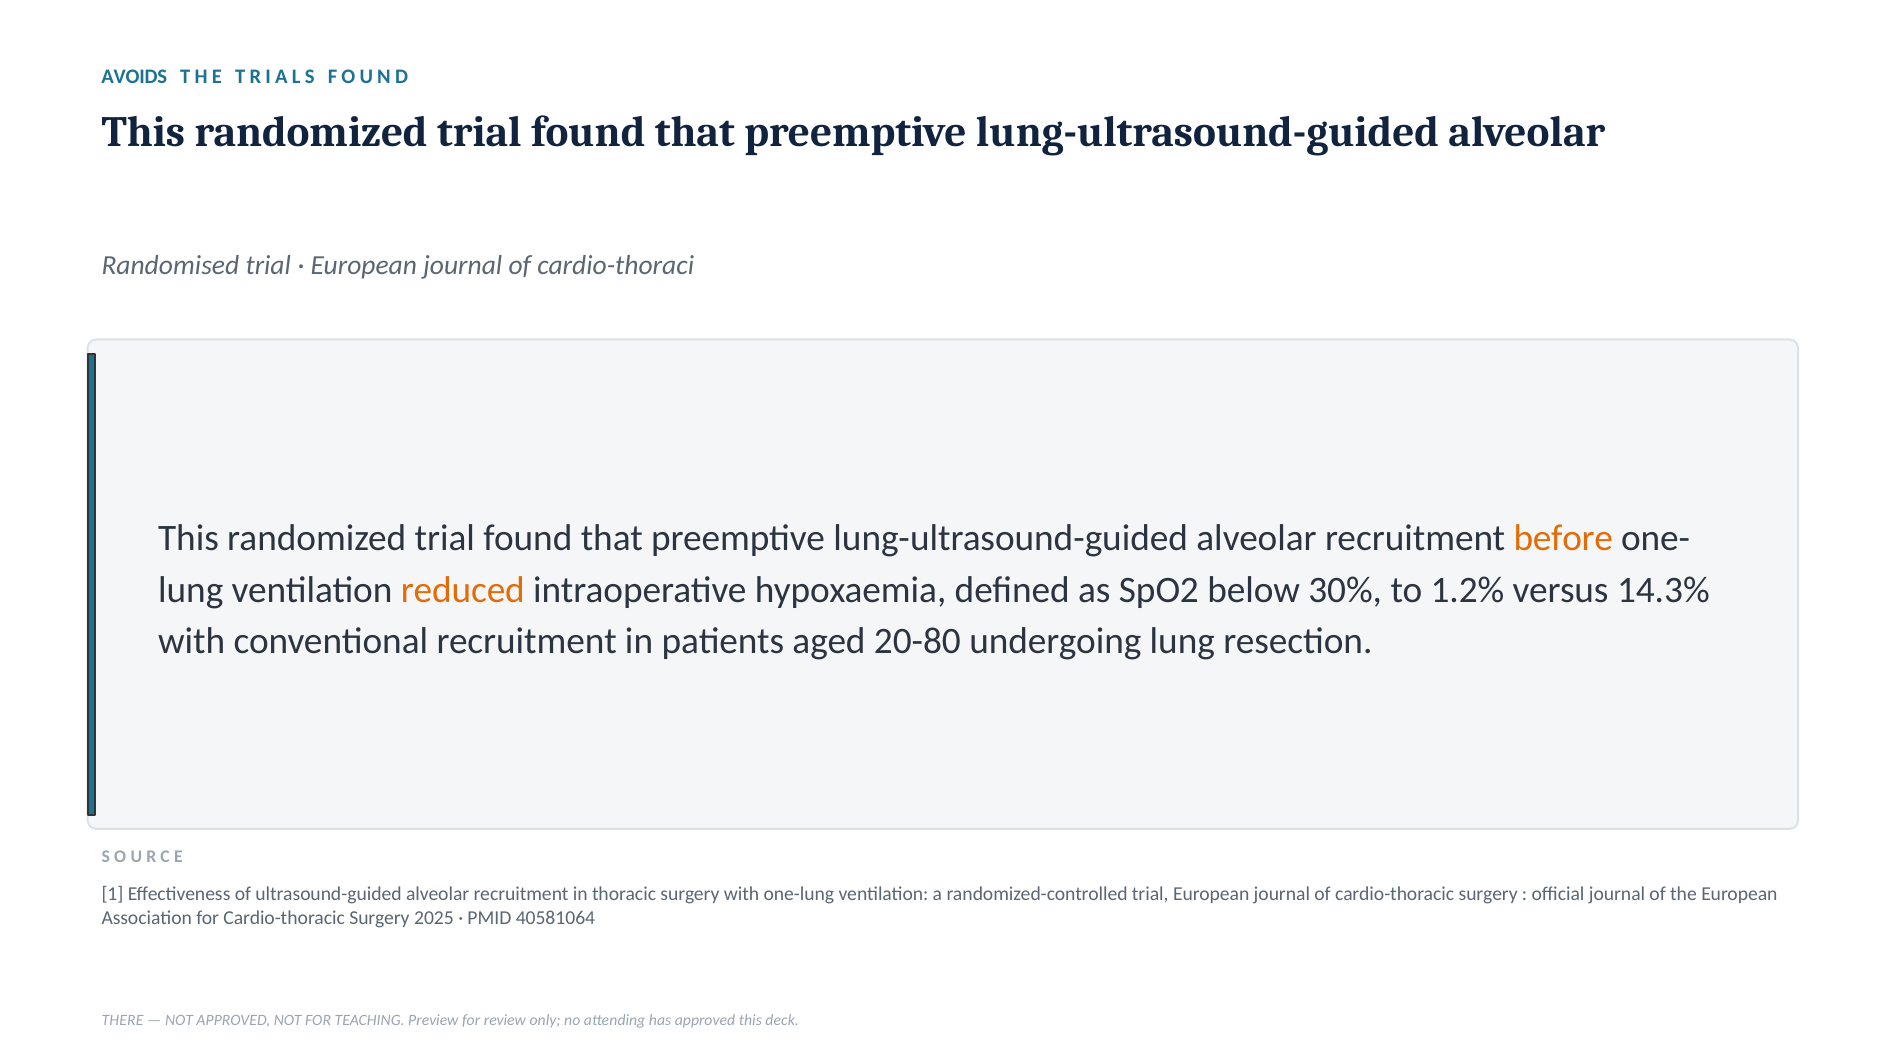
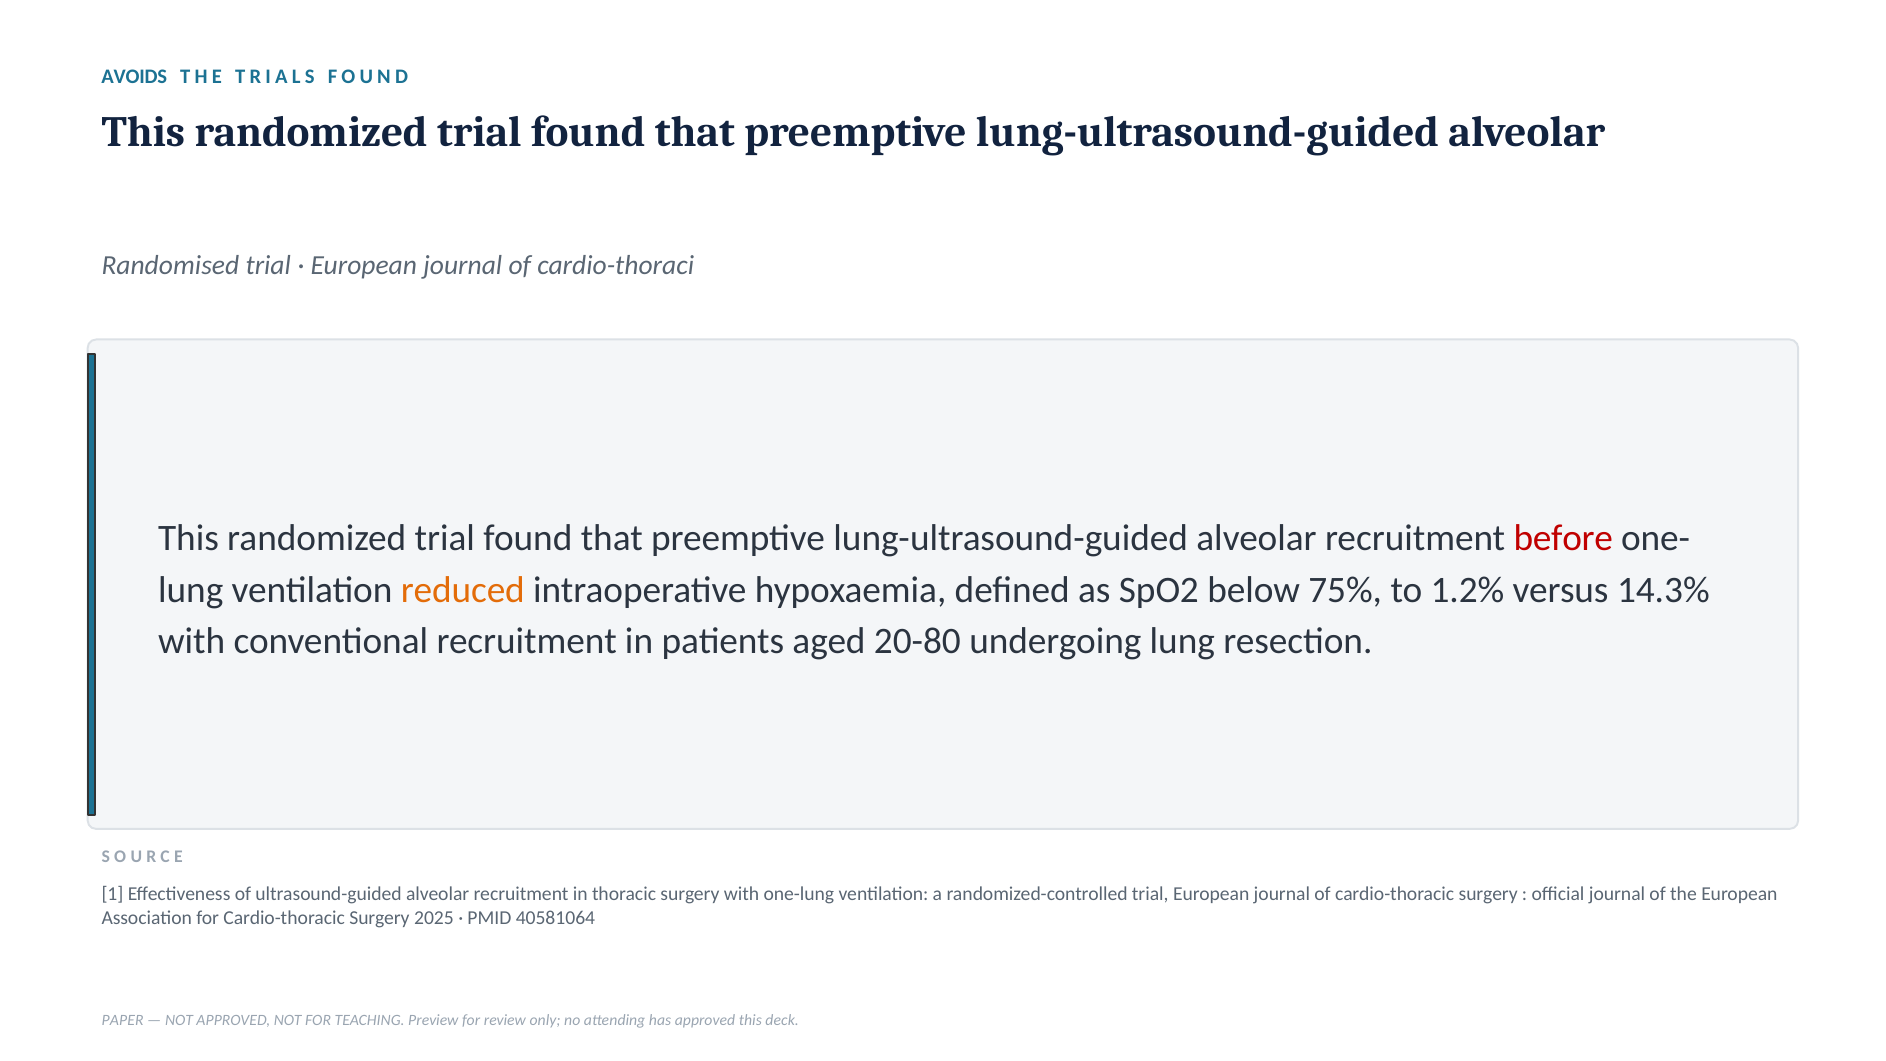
before colour: orange -> red
30%: 30% -> 75%
THERE: THERE -> PAPER
